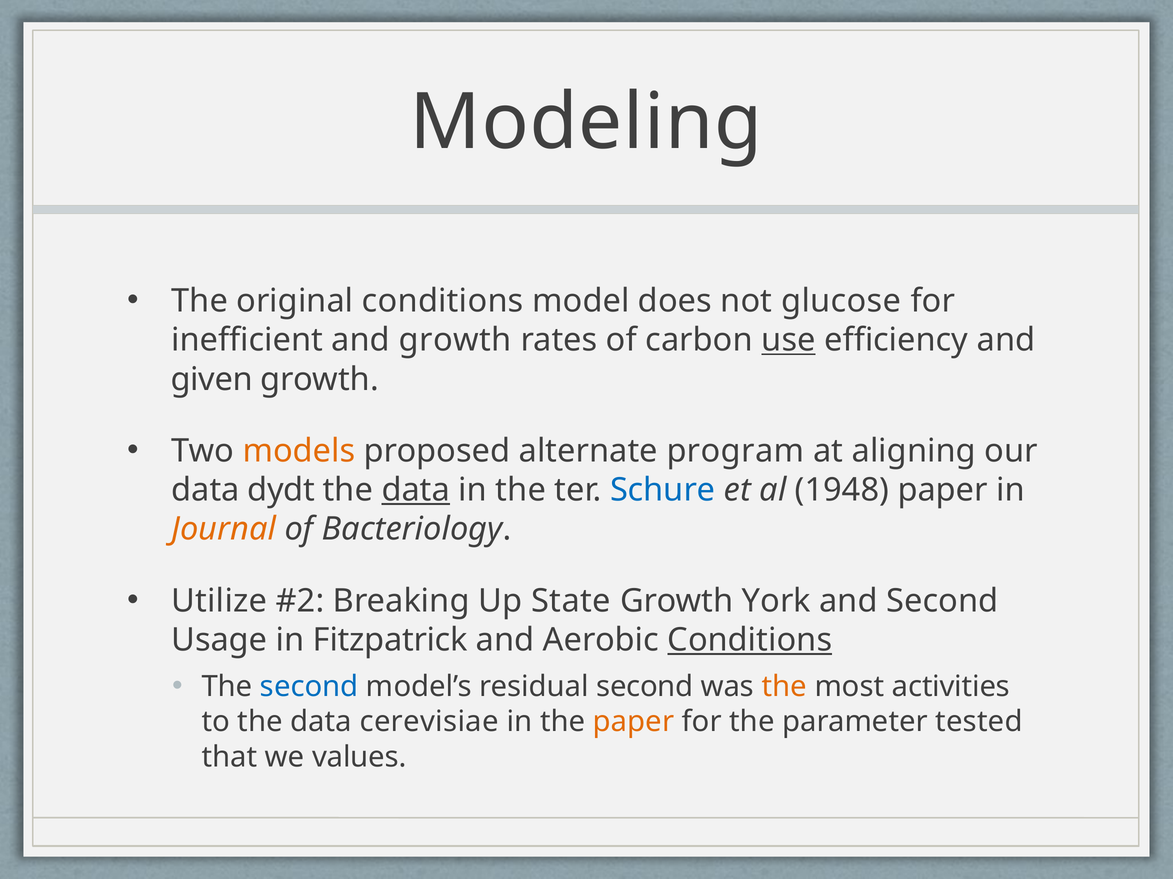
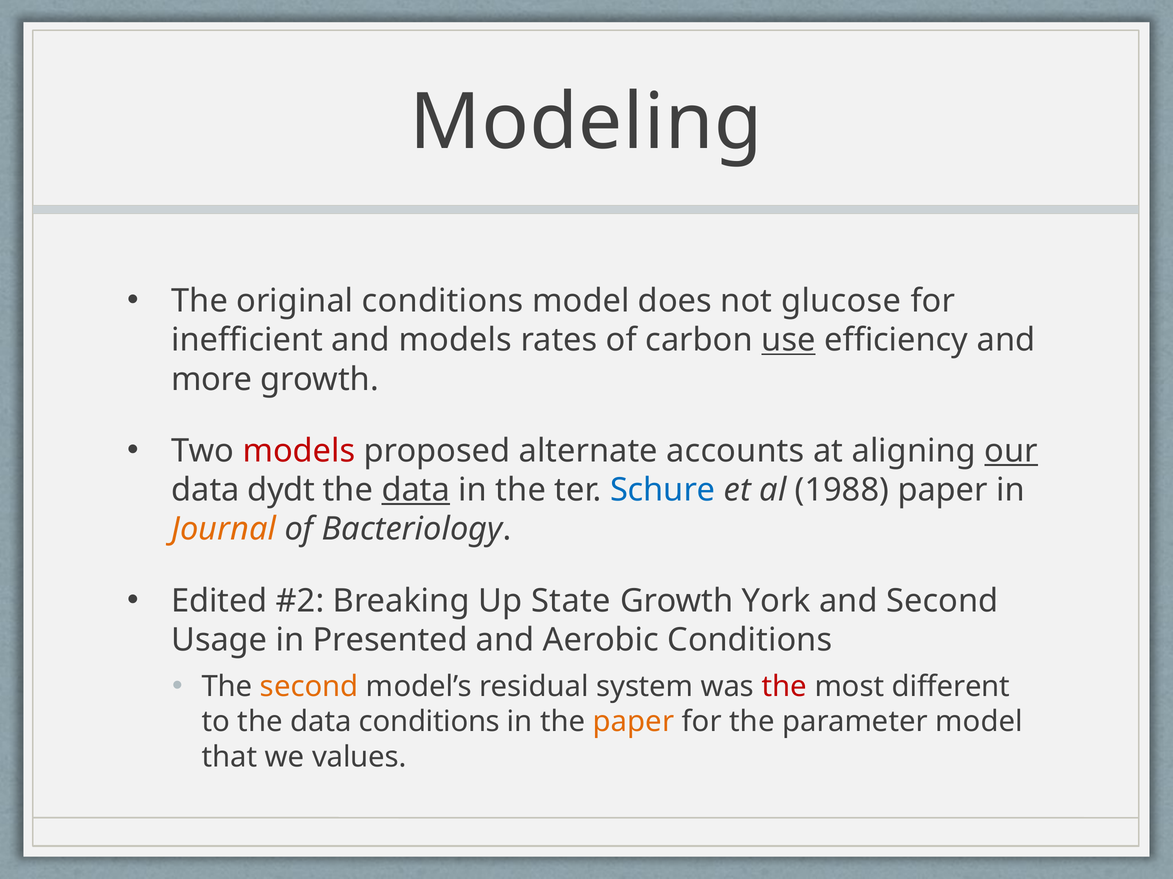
and growth: growth -> models
given: given -> more
models at (299, 451) colour: orange -> red
program: program -> accounts
our underline: none -> present
1948: 1948 -> 1988
Utilize: Utilize -> Edited
Fitzpatrick: Fitzpatrick -> Presented
Conditions at (750, 640) underline: present -> none
second at (309, 687) colour: blue -> orange
residual second: second -> system
the at (784, 687) colour: orange -> red
activities: activities -> different
data cerevisiae: cerevisiae -> conditions
parameter tested: tested -> model
